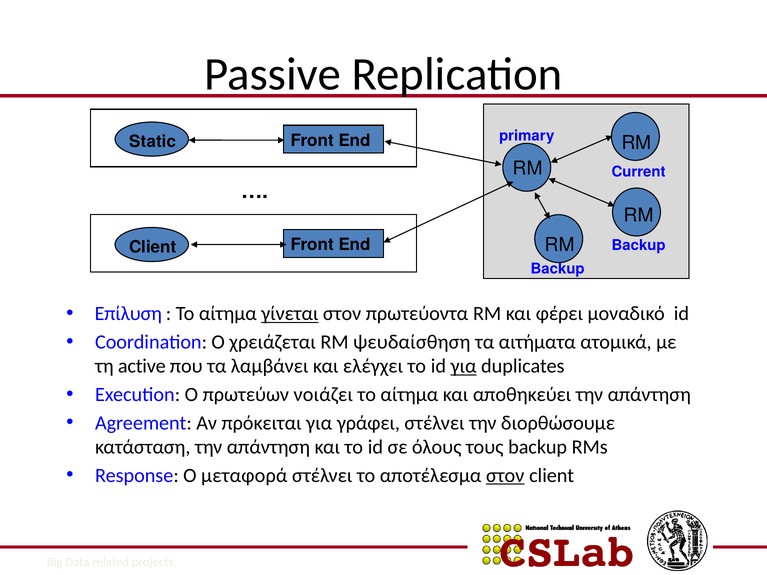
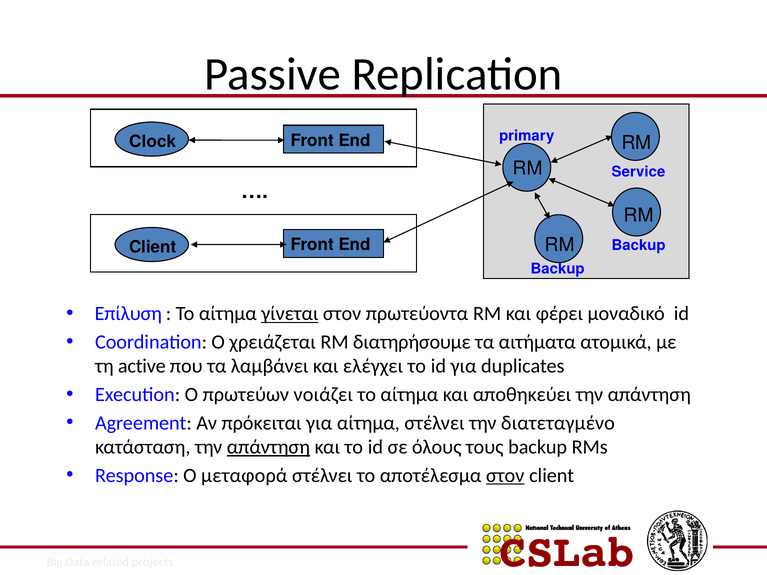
Static: Static -> Clock
Current: Current -> Service
ψευδαίσθηση: ψευδαίσθηση -> διατηρήσουμε
για at (464, 366) underline: present -> none
για γράφει: γράφει -> αίτημα
διορθώσουμε: διορθώσουμε -> διατεταγμένο
απάντηση at (268, 447) underline: none -> present
